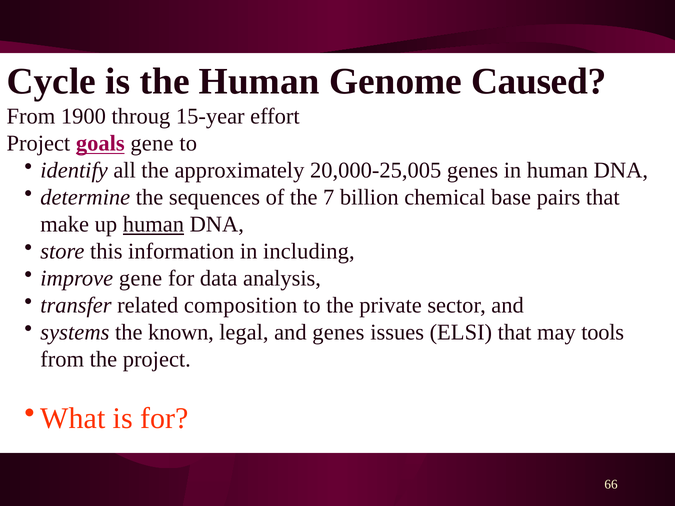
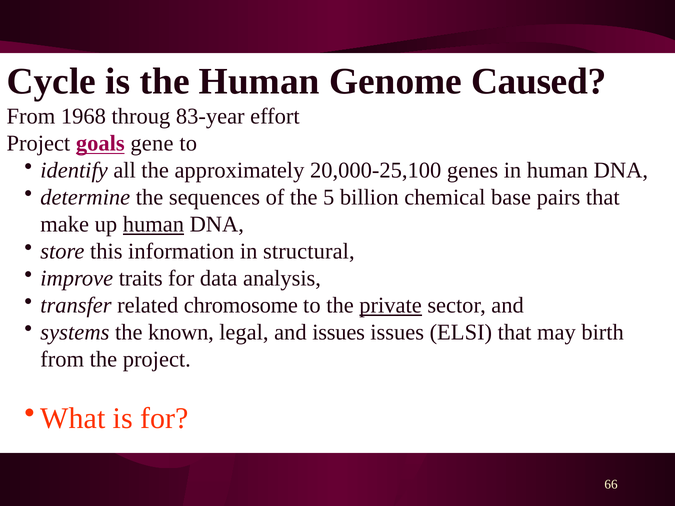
1900: 1900 -> 1968
15-year: 15-year -> 83-year
20,000-25,005: 20,000-25,005 -> 20,000-25,100
7: 7 -> 5
including: including -> structural
improve gene: gene -> traits
composition: composition -> chromosome
private underline: none -> present
and genes: genes -> issues
tools: tools -> birth
